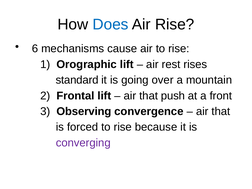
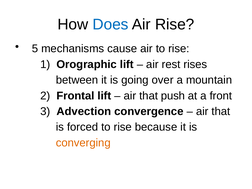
6: 6 -> 5
standard: standard -> between
Observing: Observing -> Advection
converging colour: purple -> orange
